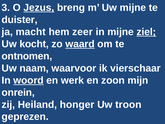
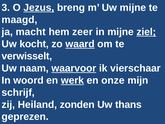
duister: duister -> maagd
ontnomen: ontnomen -> verwisselt
waarvoor underline: none -> present
woord underline: present -> none
werk underline: none -> present
zoon: zoon -> onze
onrein: onrein -> schrijf
honger: honger -> zonden
troon: troon -> thans
